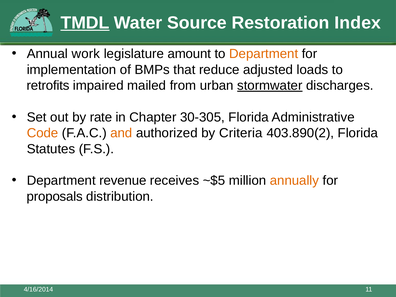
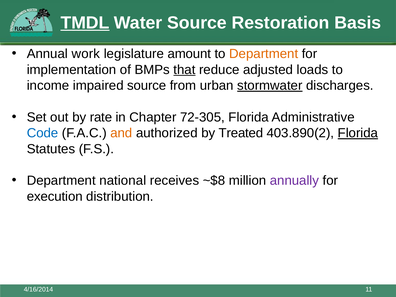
Index: Index -> Basis
that underline: none -> present
retrofits: retrofits -> income
impaired mailed: mailed -> source
30-305: 30-305 -> 72-305
Code colour: orange -> blue
Criteria: Criteria -> Treated
Florida at (358, 133) underline: none -> present
revenue: revenue -> national
~$5: ~$5 -> ~$8
annually colour: orange -> purple
proposals: proposals -> execution
